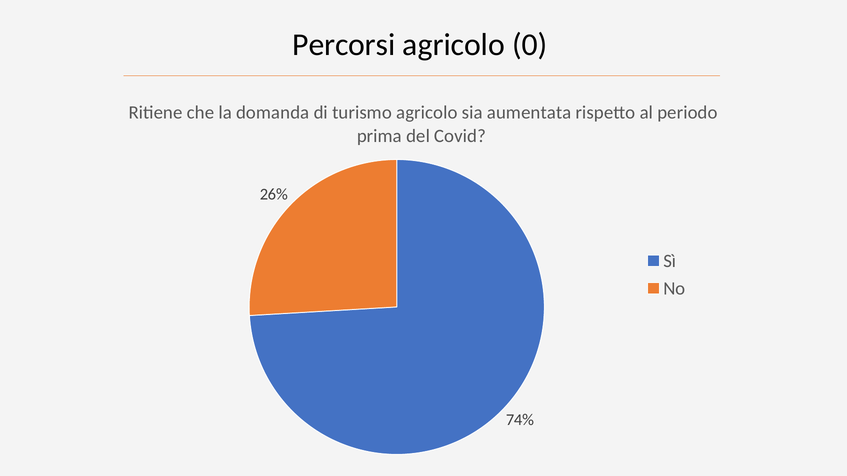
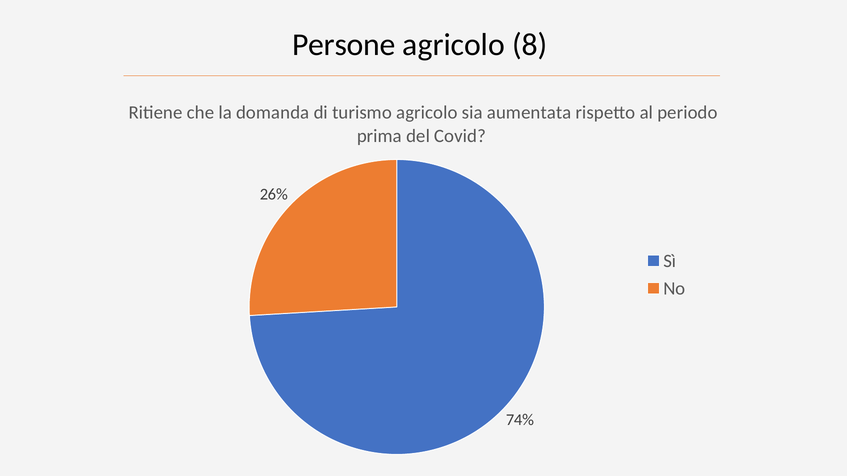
Percorsi: Percorsi -> Persone
0: 0 -> 8
